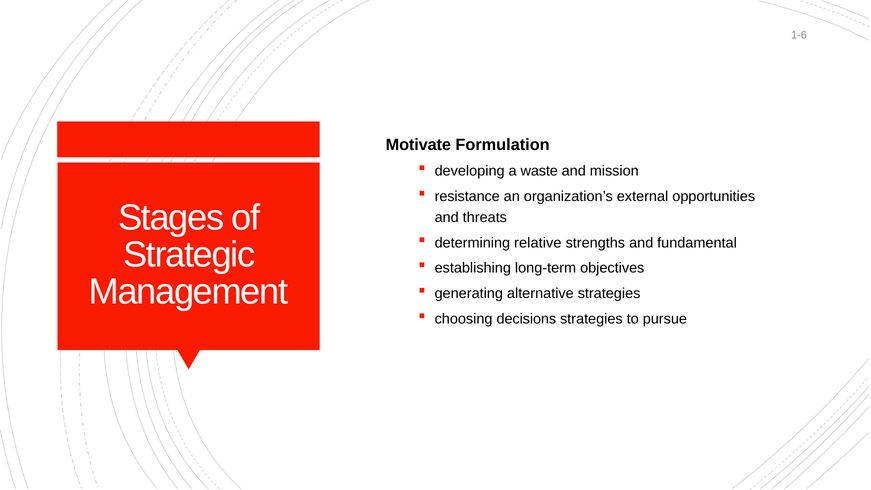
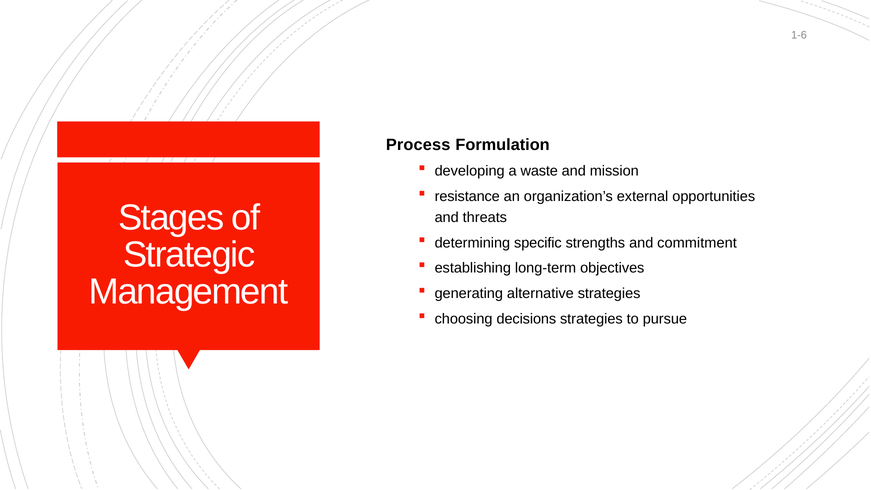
Motivate: Motivate -> Process
relative: relative -> specific
fundamental: fundamental -> commitment
